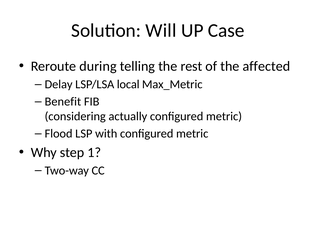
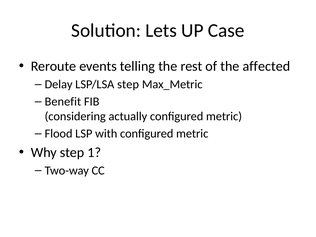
Will: Will -> Lets
during: during -> events
LSP/LSA local: local -> step
